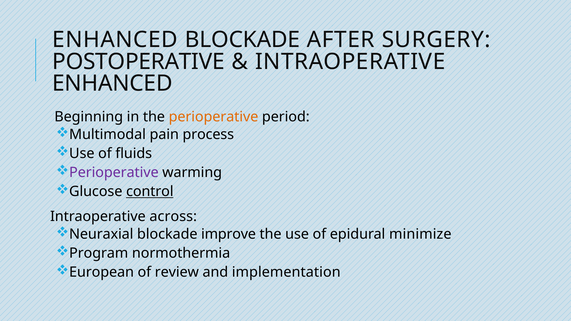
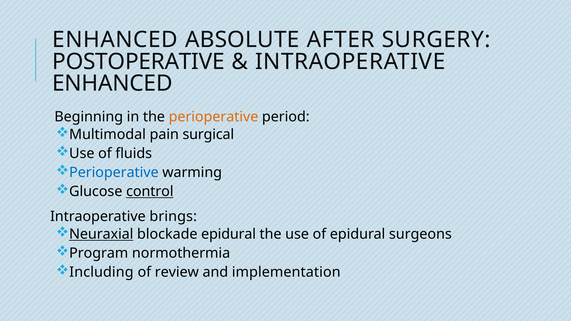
ENHANCED BLOCKADE: BLOCKADE -> ABSOLUTE
process: process -> surgical
Perioperative at (114, 173) colour: purple -> blue
across: across -> brings
Neuraxial underline: none -> present
blockade improve: improve -> epidural
minimize: minimize -> surgeons
European: European -> Including
